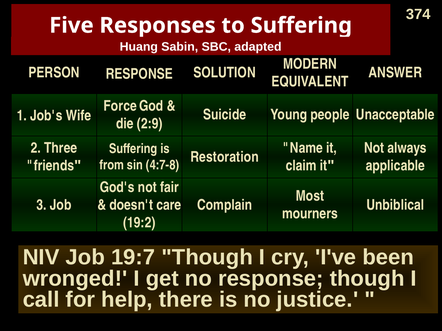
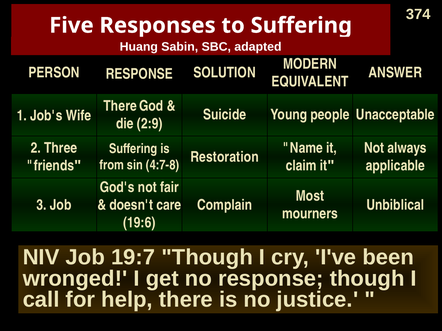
Force at (120, 106): Force -> There
19:2: 19:2 -> 19:6
